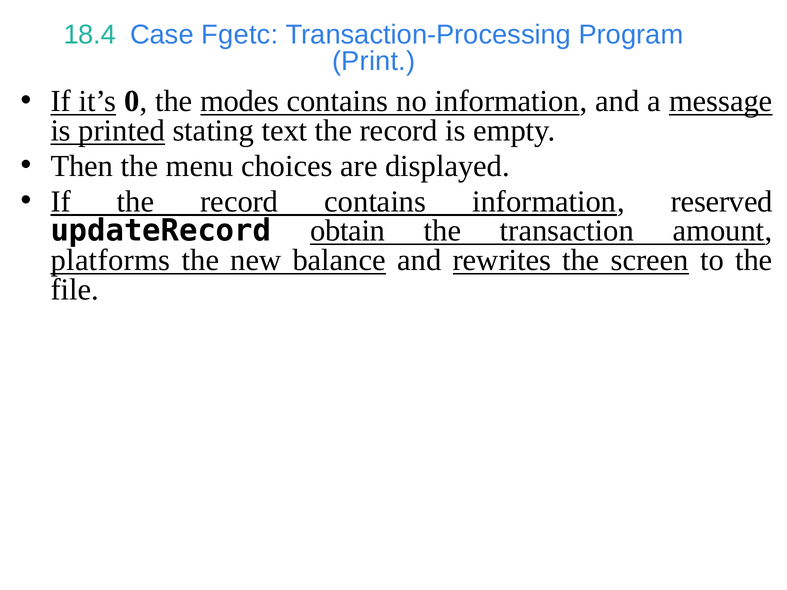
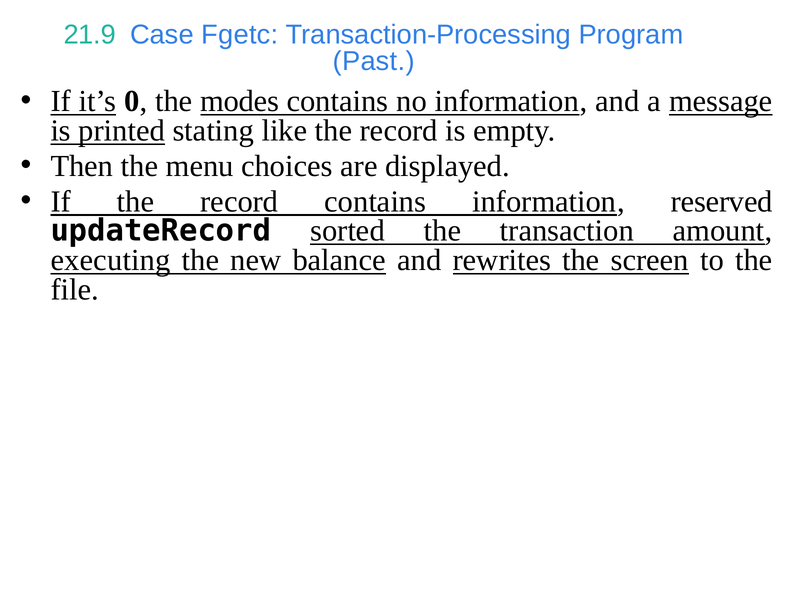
18.4: 18.4 -> 21.9
Print: Print -> Past
text: text -> like
obtain: obtain -> sorted
platforms: platforms -> executing
